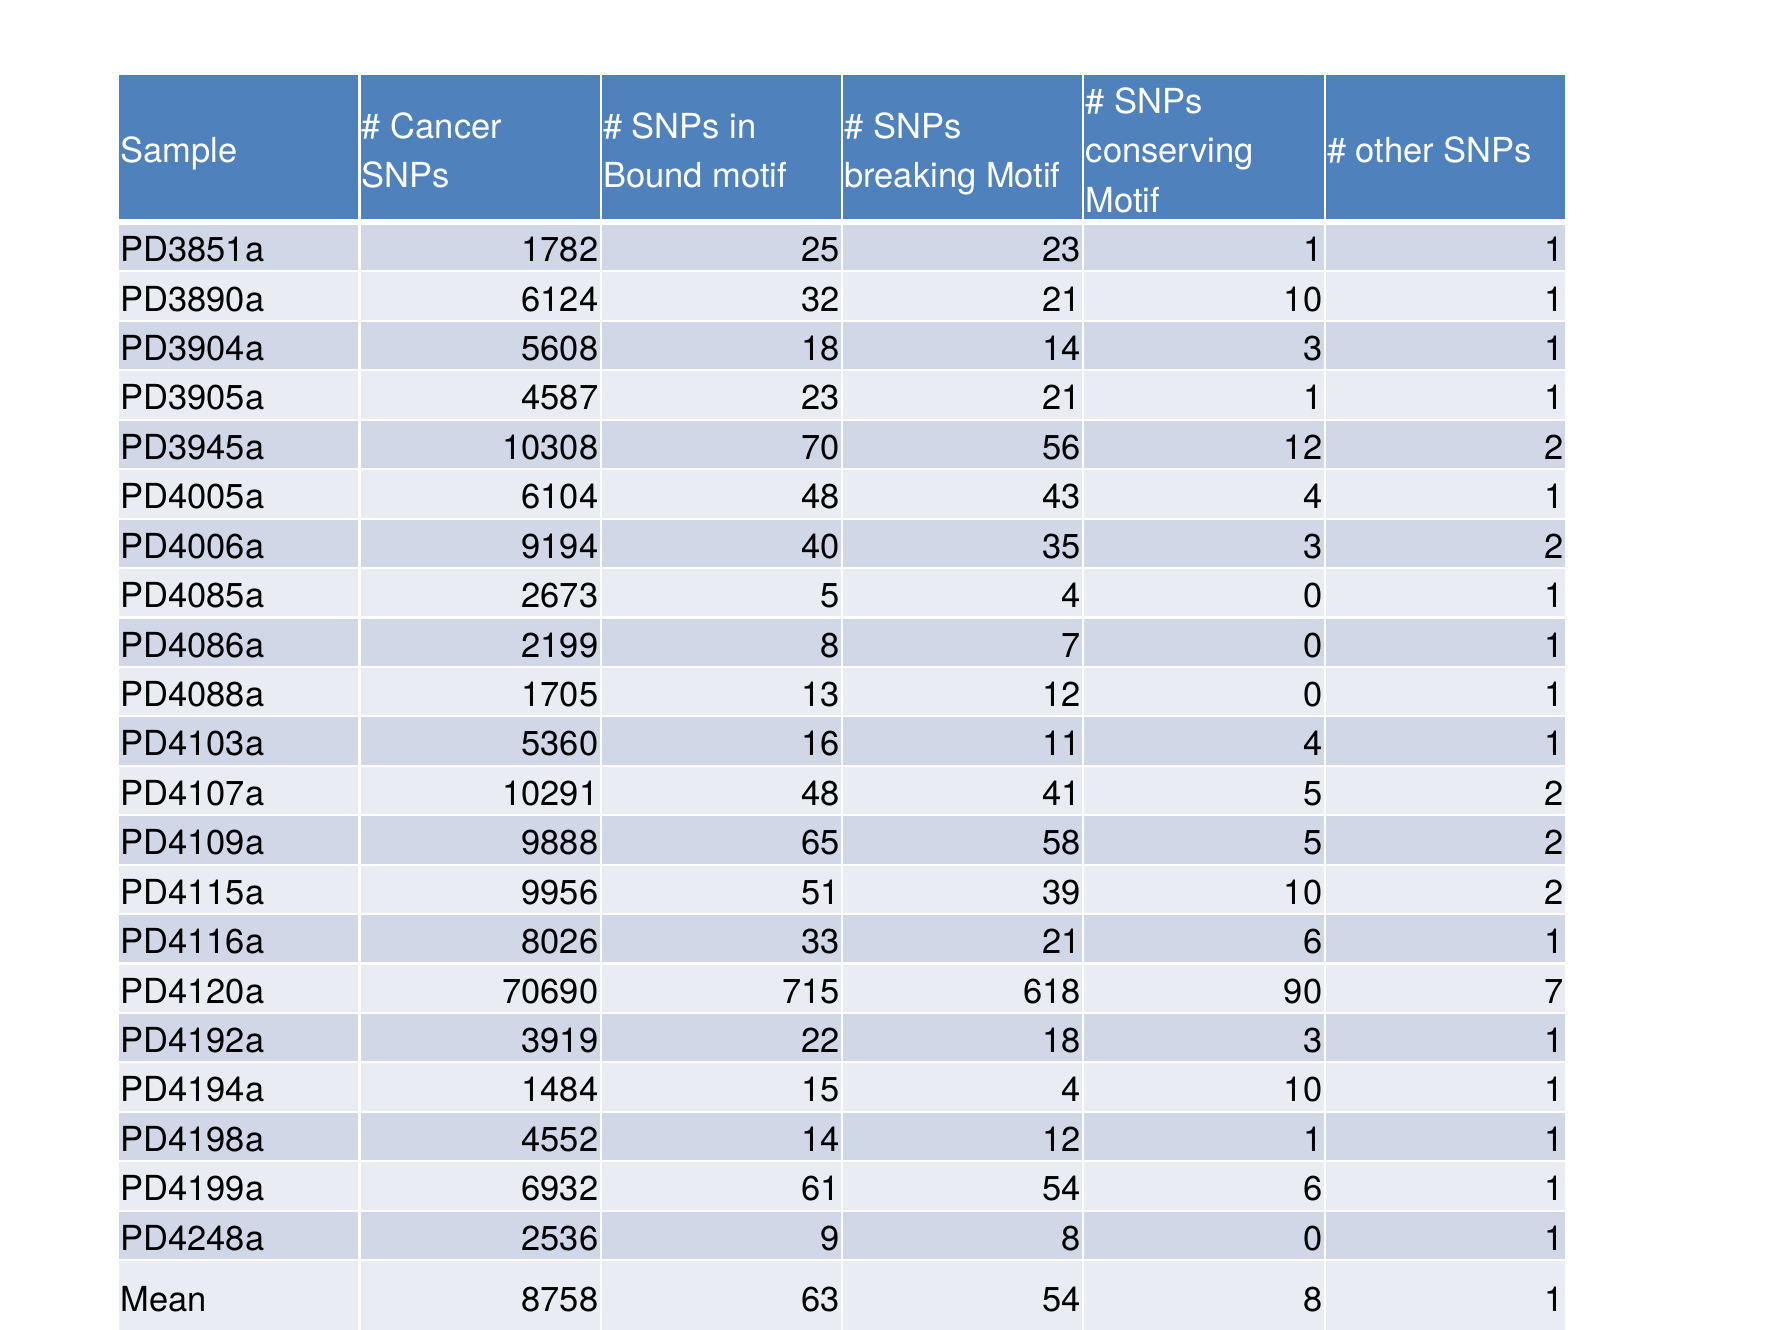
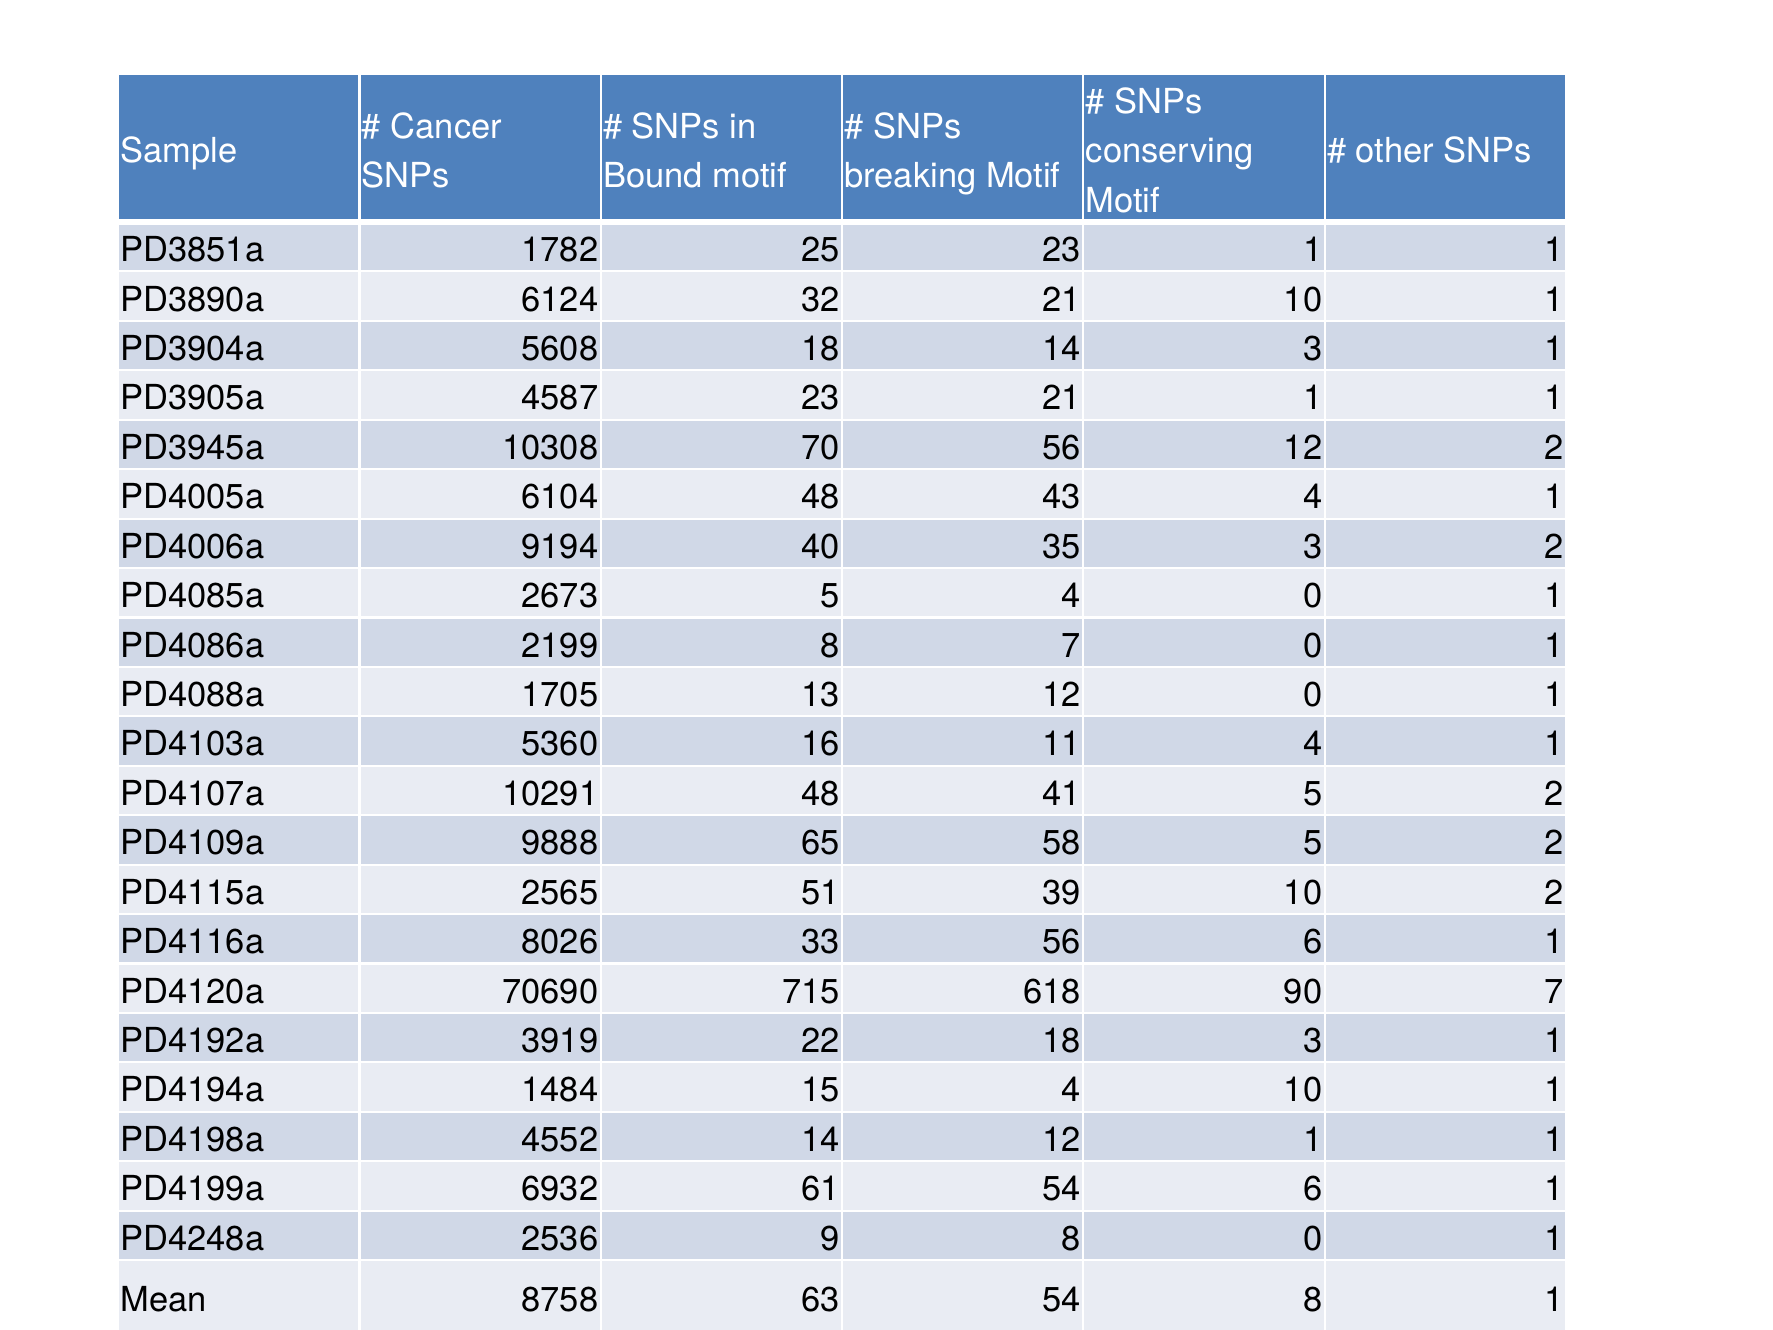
9956: 9956 -> 2565
33 21: 21 -> 56
